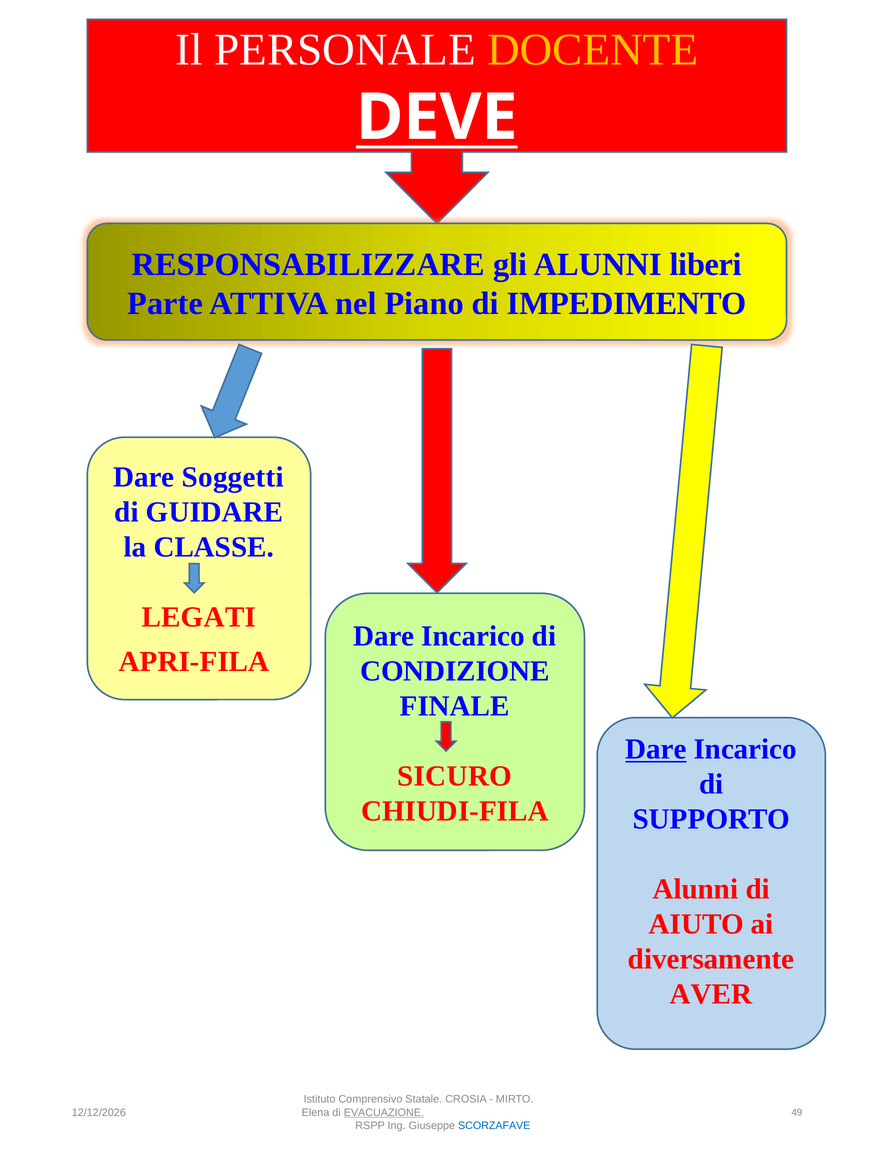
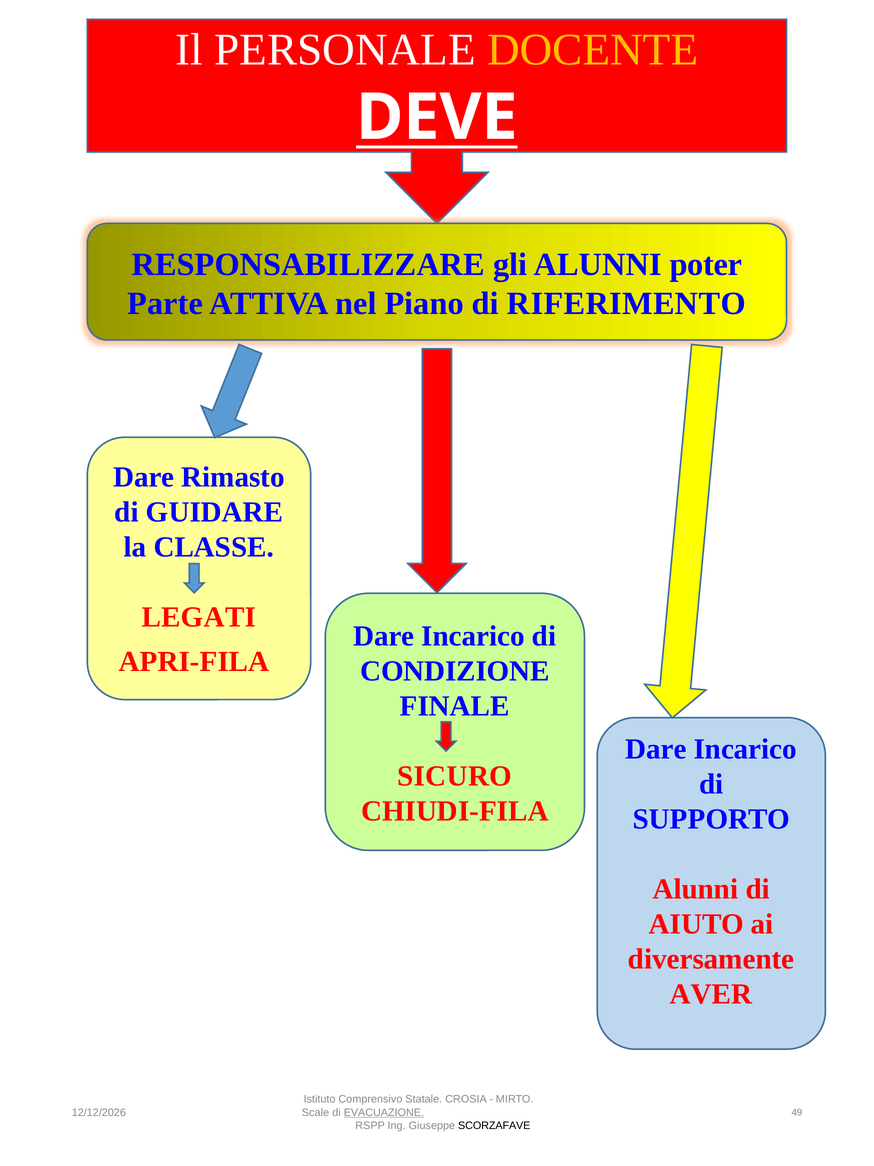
liberi: liberi -> poter
IMPEDIMENTO: IMPEDIMENTO -> RIFERIMENTO
Soggetti: Soggetti -> Rimasto
Dare at (656, 749) underline: present -> none
Elena: Elena -> Scale
SCORZAFAVE colour: blue -> black
